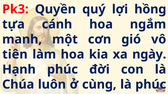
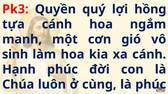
tiên: tiên -> sinh
xa ngày: ngày -> cánh
